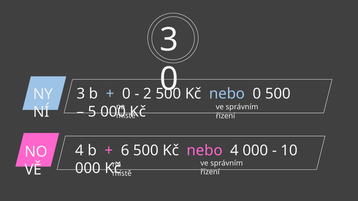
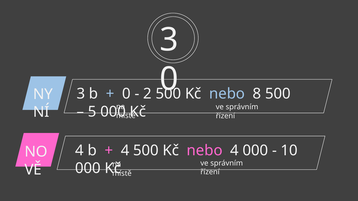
nebo 0: 0 -> 8
6 at (125, 151): 6 -> 4
